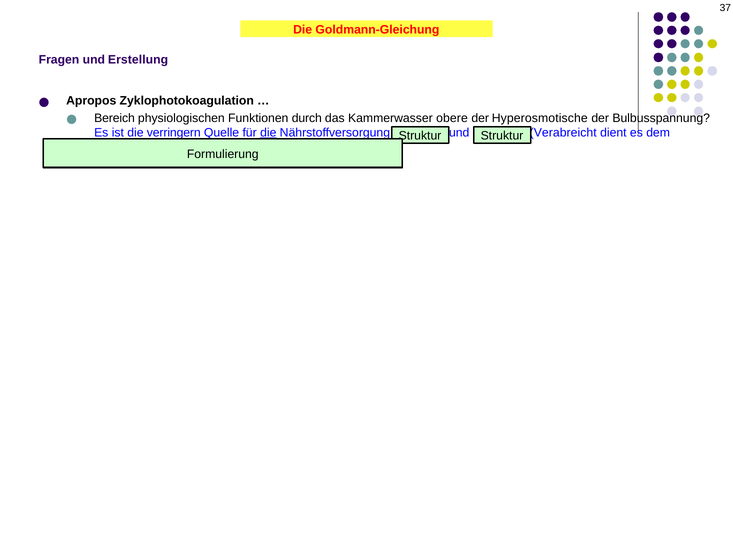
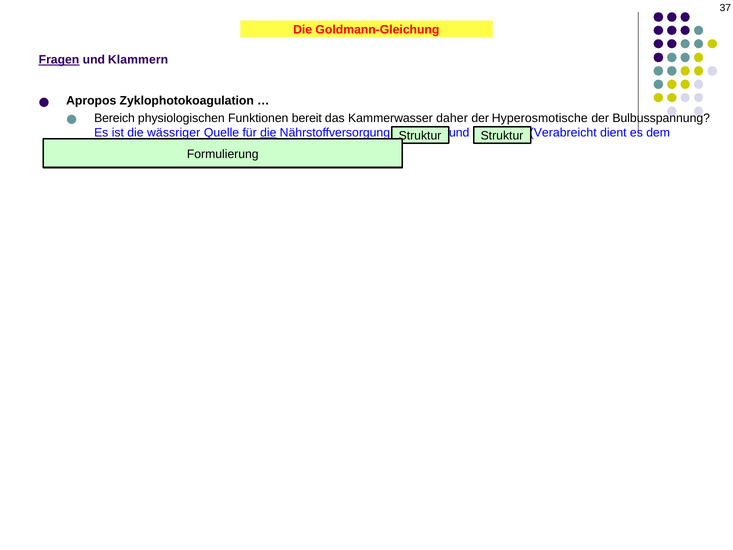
Fragen underline: none -> present
Erstellung: Erstellung -> Klammern
durch: durch -> bereit
obere: obere -> daher
verringern: verringern -> wässriger
